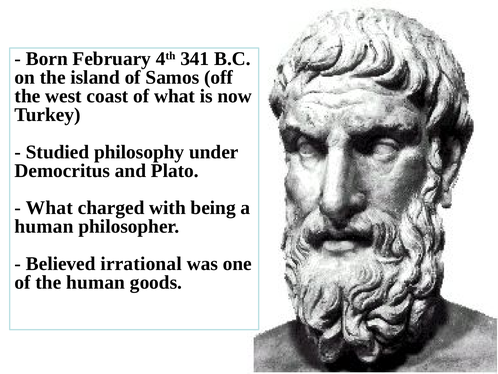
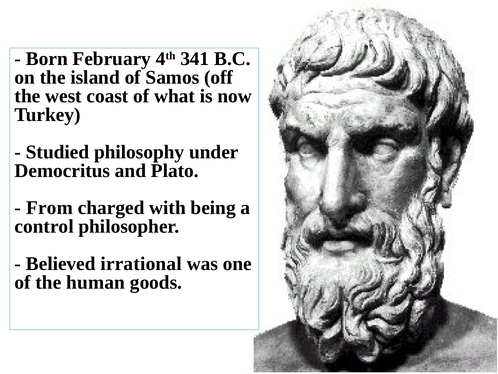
What at (49, 208): What -> From
human at (44, 226): human -> control
